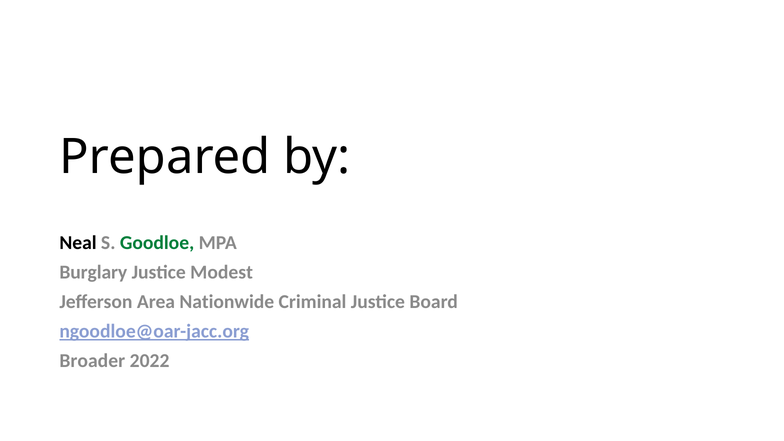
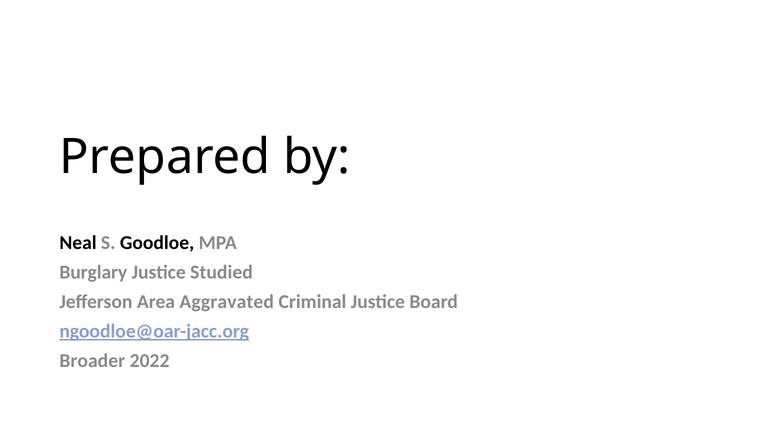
Goodloe colour: green -> black
Modest: Modest -> Studied
Nationwide: Nationwide -> Aggravated
